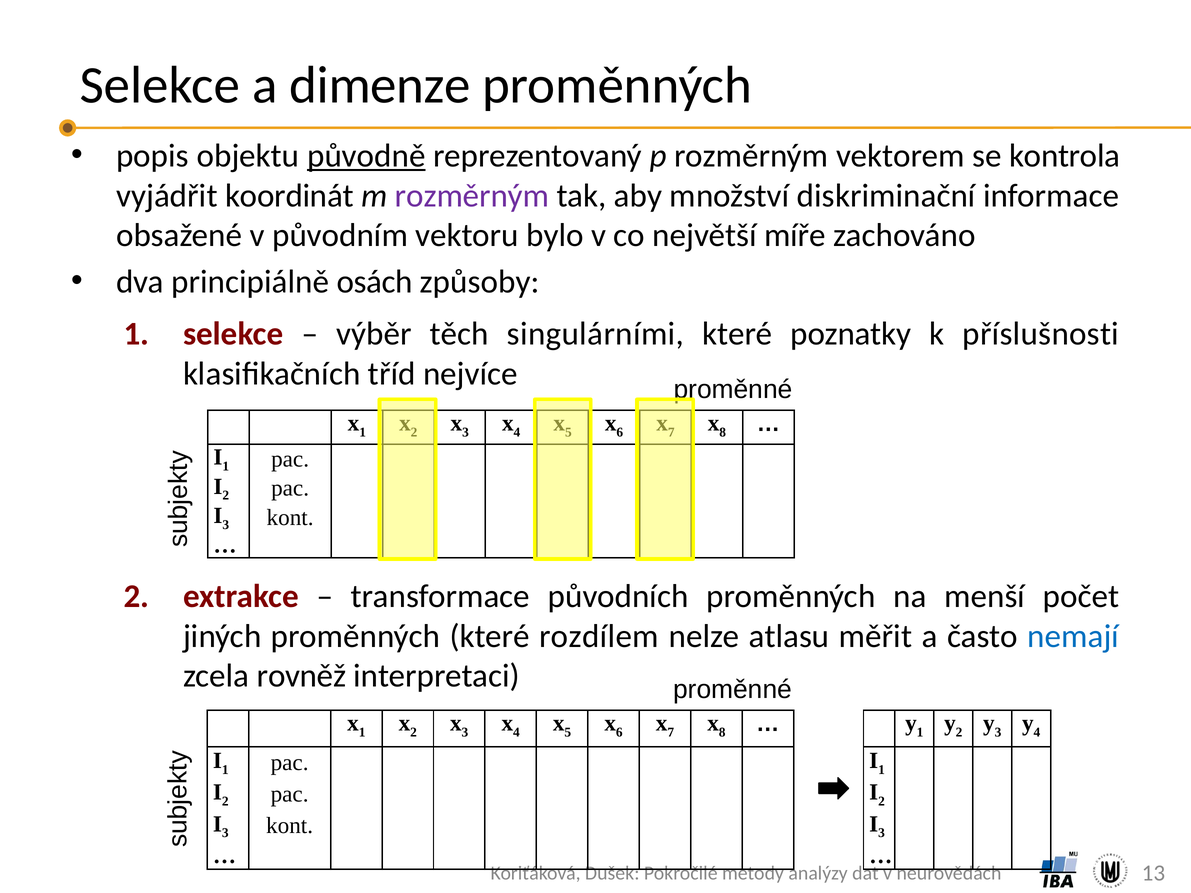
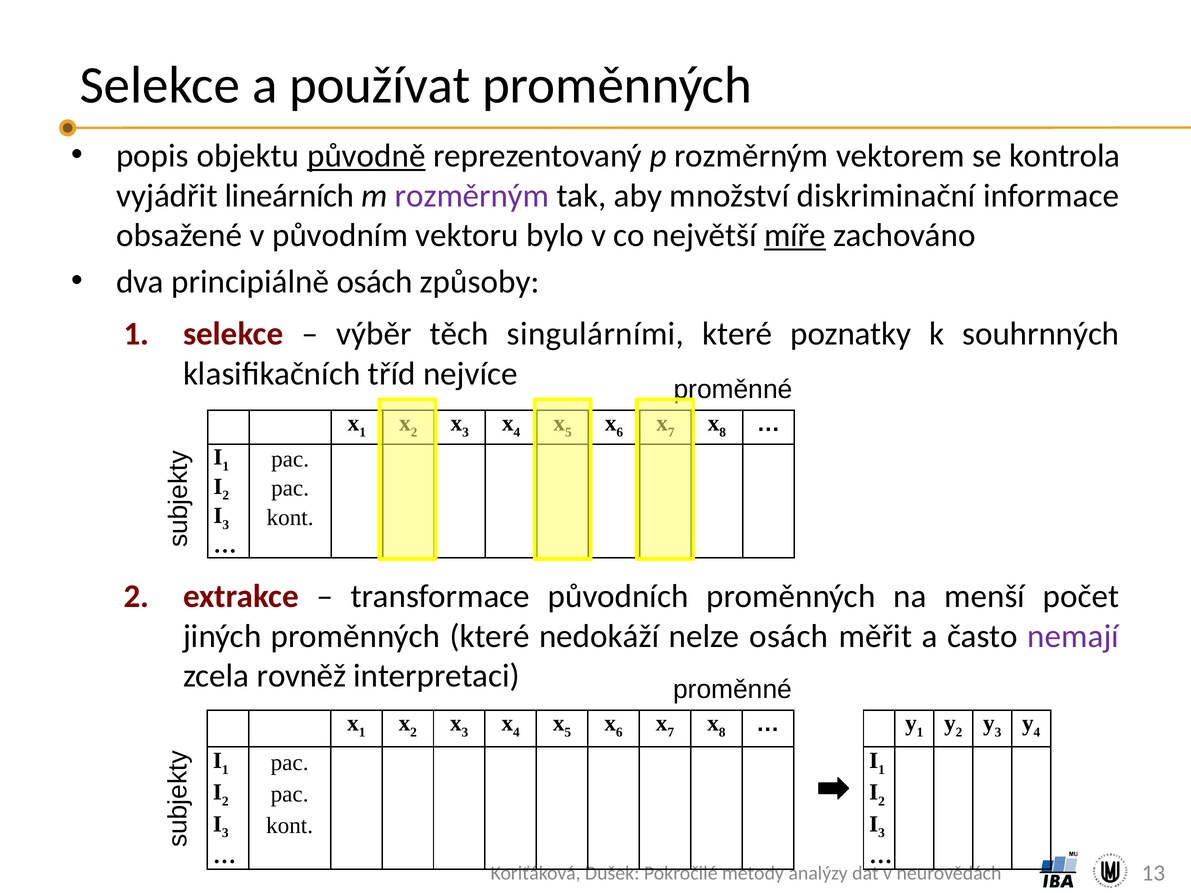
dimenze: dimenze -> používat
koordinát: koordinát -> lineárních
míře underline: none -> present
příslušnosti: příslušnosti -> souhrnných
rozdílem: rozdílem -> nedokáží
nelze atlasu: atlasu -> osách
nemají colour: blue -> purple
